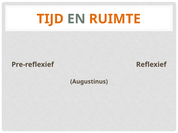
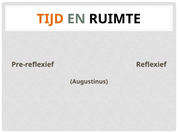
RUIMTE colour: orange -> black
